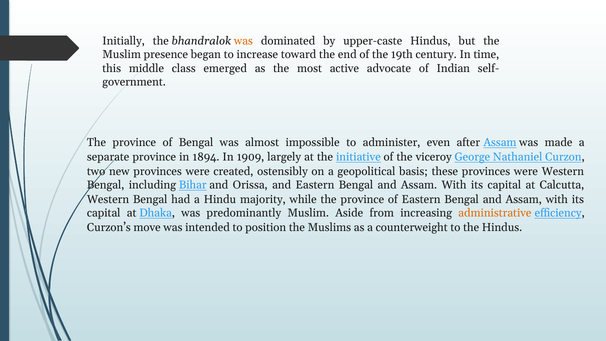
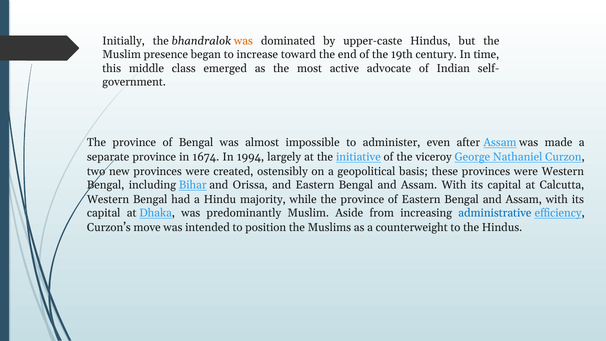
1894: 1894 -> 1674
1909: 1909 -> 1994
administrative colour: orange -> blue
